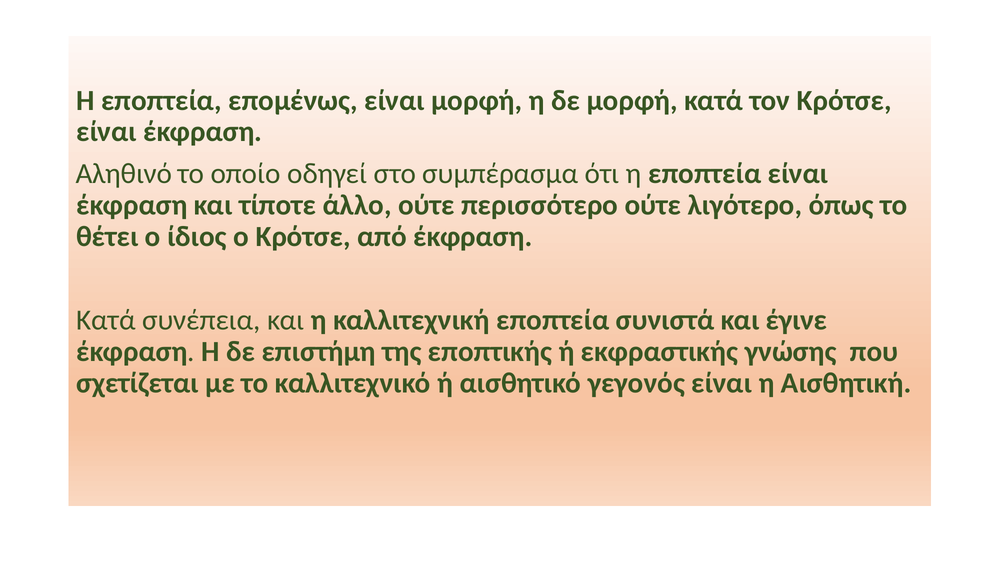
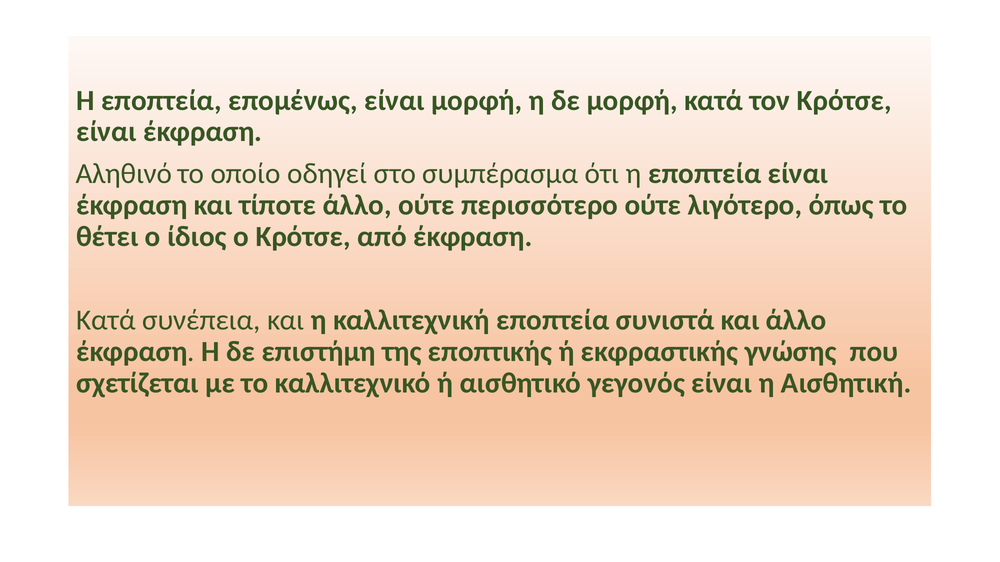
και έγινε: έγινε -> άλλο
